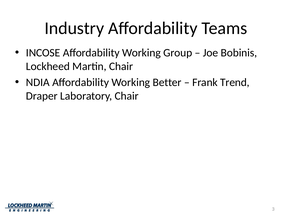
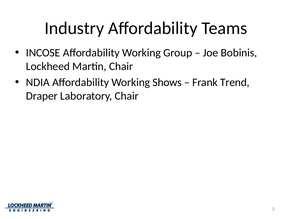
Better: Better -> Shows
